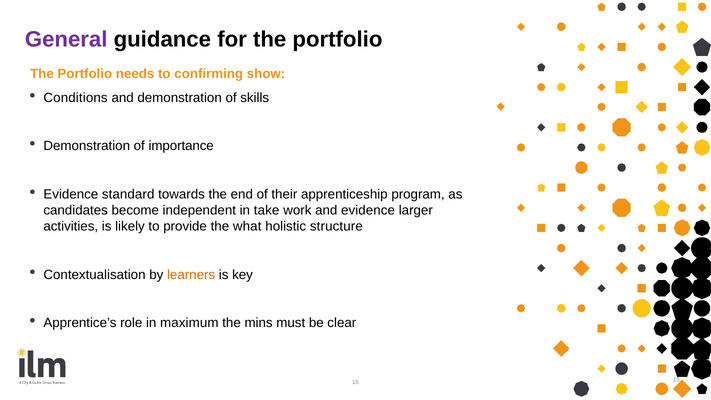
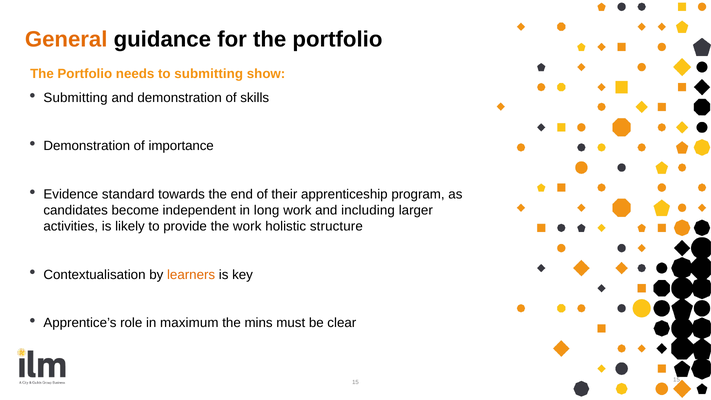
General colour: purple -> orange
to confirming: confirming -> submitting
Conditions at (76, 98): Conditions -> Submitting
take: take -> long
and evidence: evidence -> including
the what: what -> work
